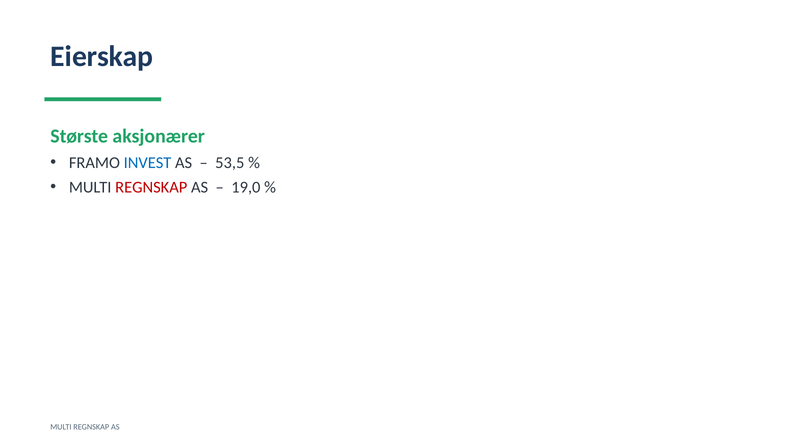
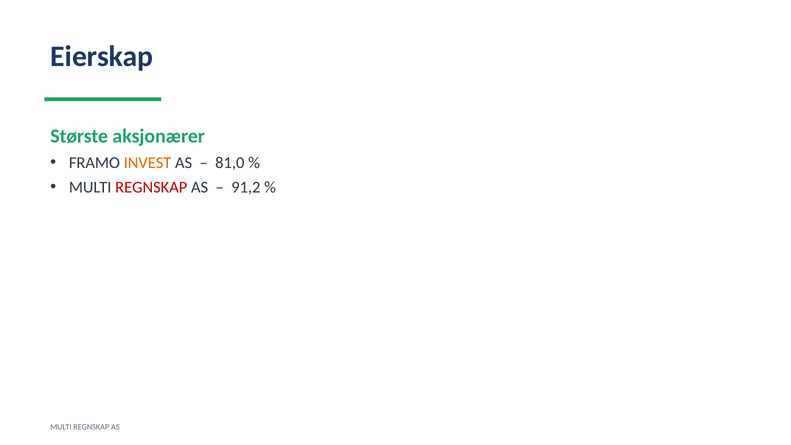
INVEST colour: blue -> orange
53,5: 53,5 -> 81,0
19,0: 19,0 -> 91,2
